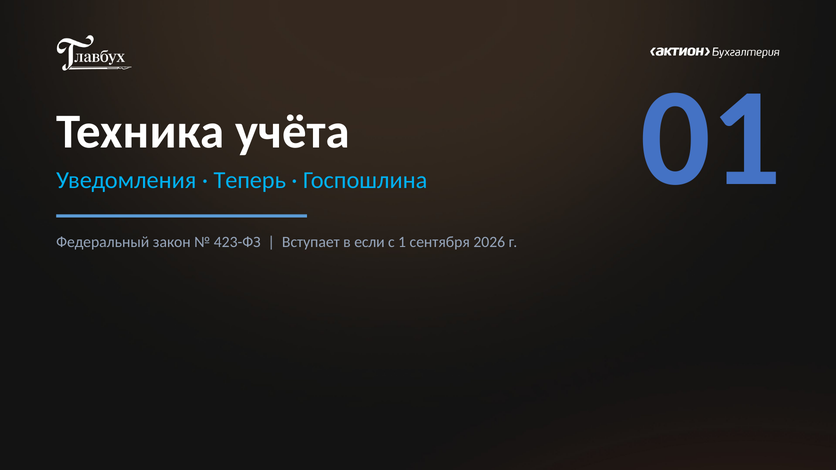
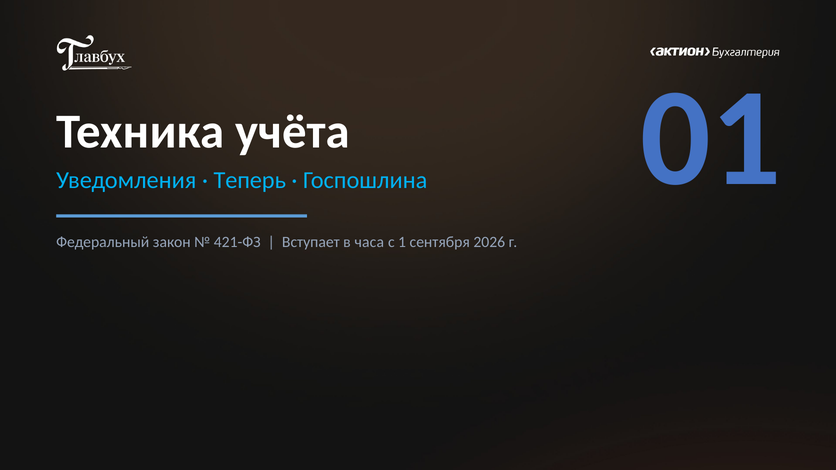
423-ФЗ: 423-ФЗ -> 421-ФЗ
если: если -> часа
